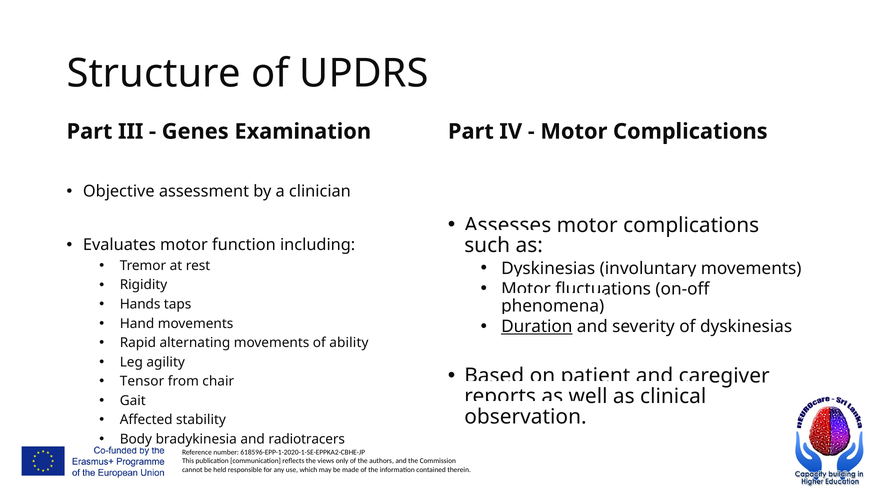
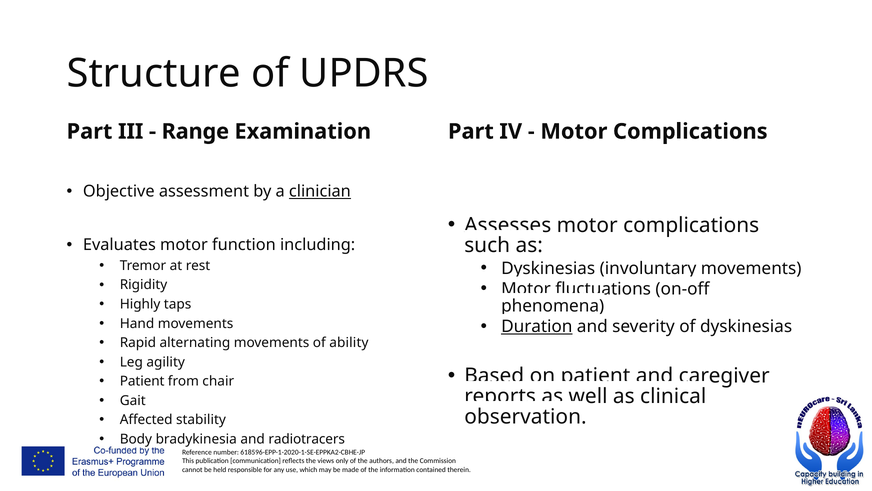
Genes: Genes -> Range
clinician underline: none -> present
Hands: Hands -> Highly
Tensor at (142, 381): Tensor -> Patient
